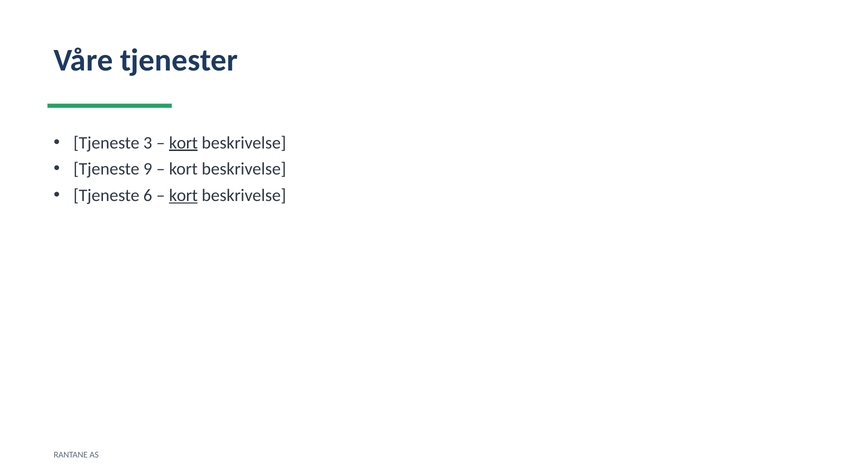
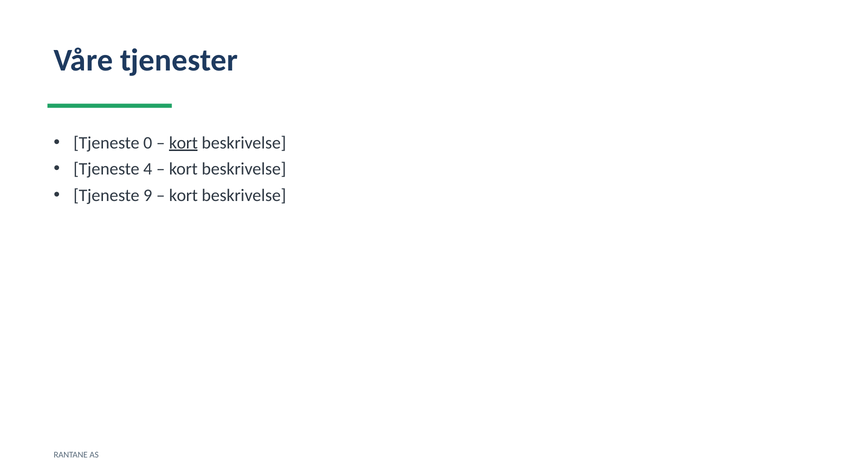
3: 3 -> 0
9: 9 -> 4
6: 6 -> 9
kort at (183, 195) underline: present -> none
